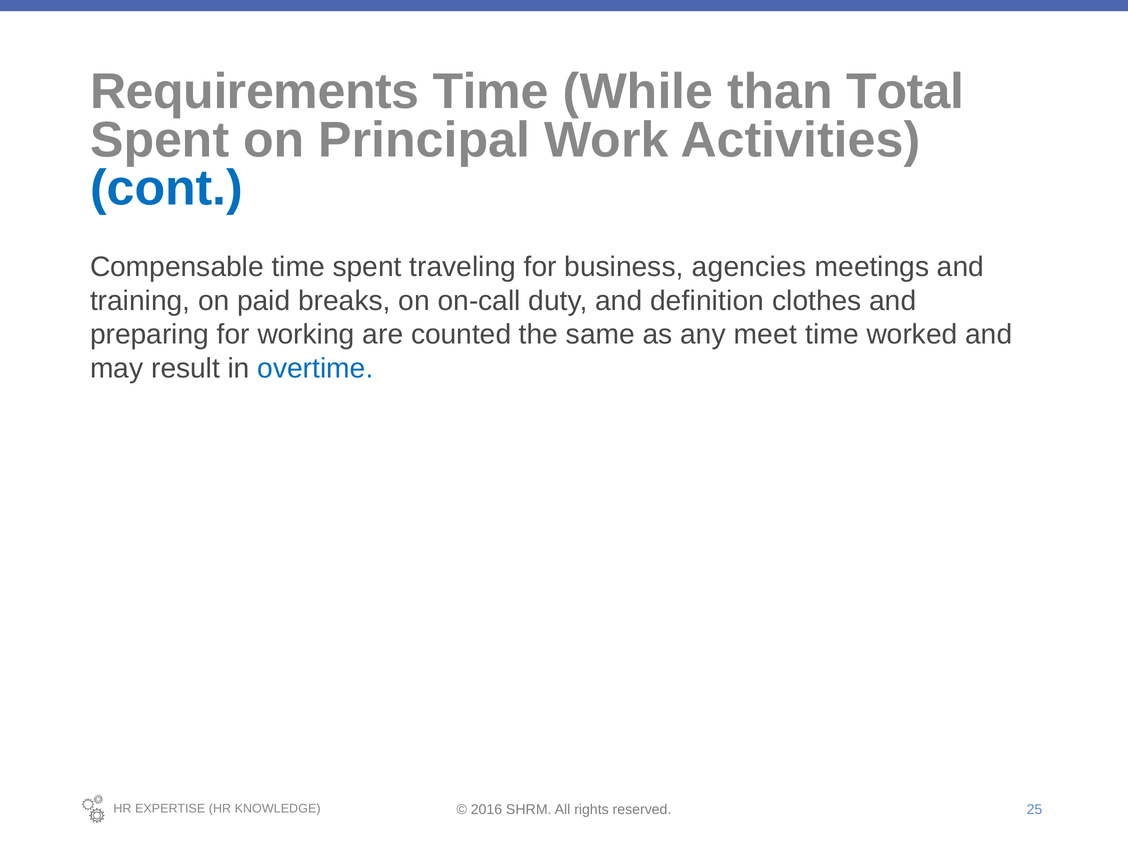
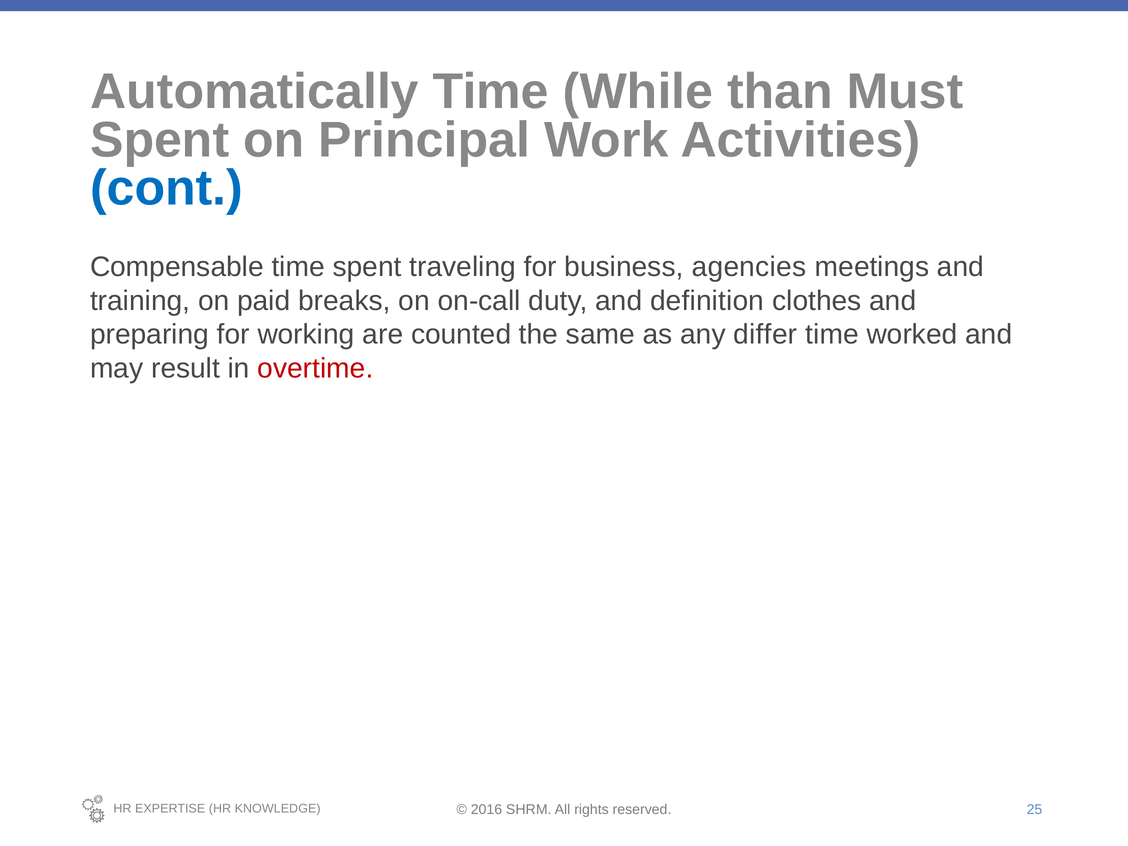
Requirements: Requirements -> Automatically
Total: Total -> Must
meet: meet -> differ
overtime colour: blue -> red
